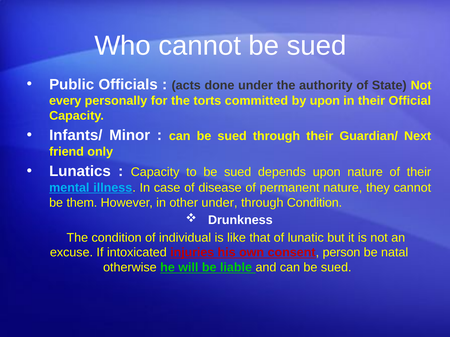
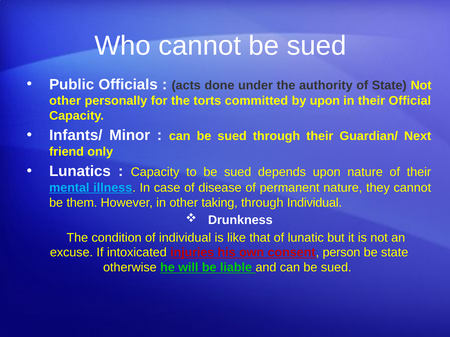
every at (65, 101): every -> other
other under: under -> taking
through Condition: Condition -> Individual
be natal: natal -> state
